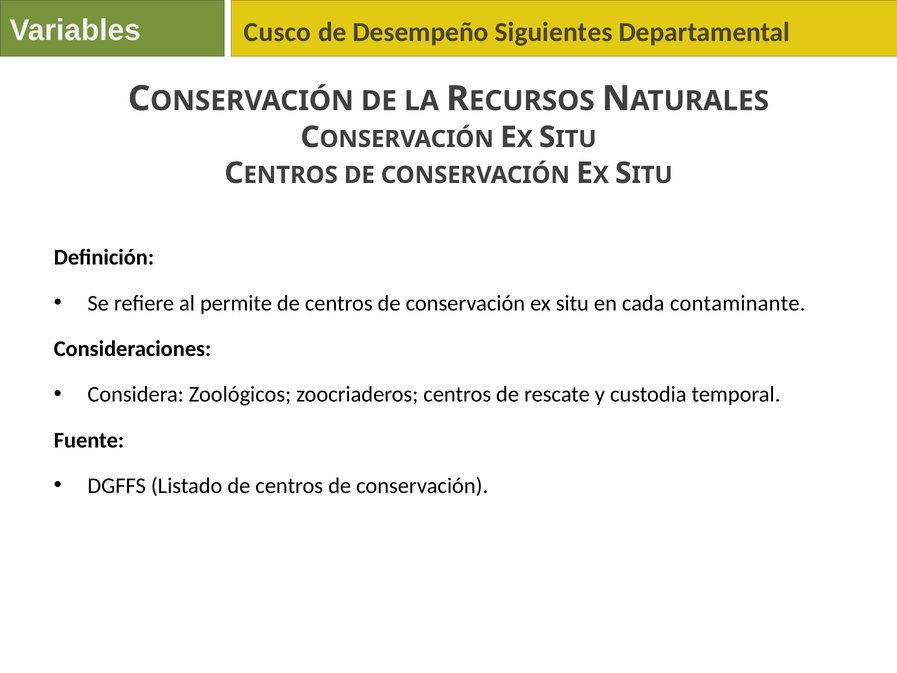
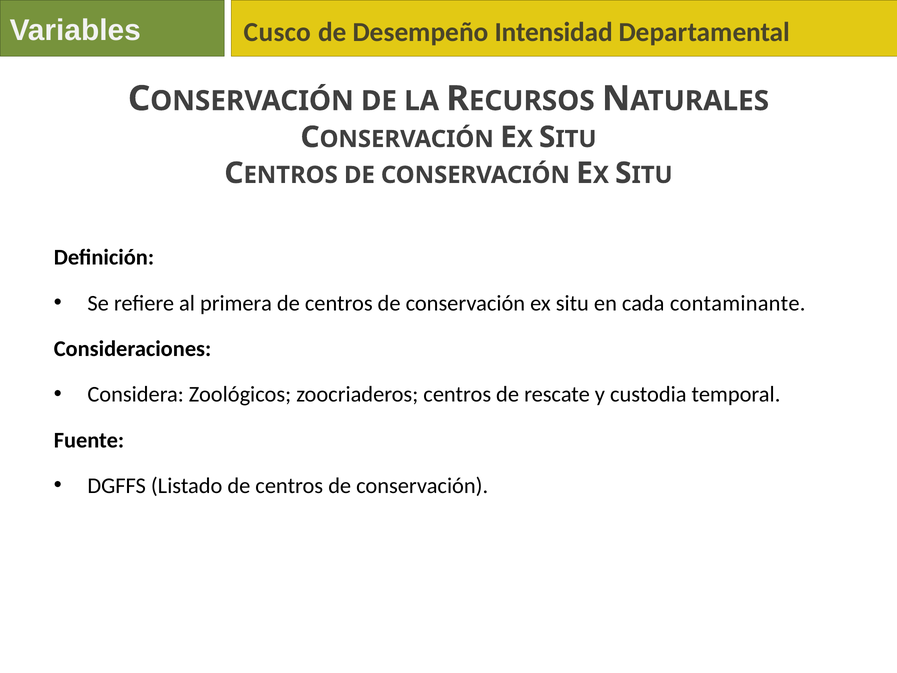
Siguientes: Siguientes -> Intensidad
permite: permite -> primera
